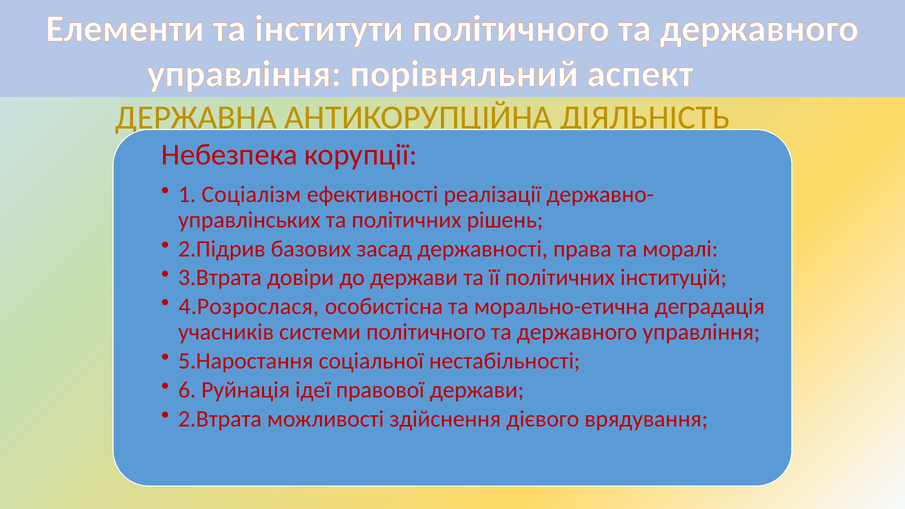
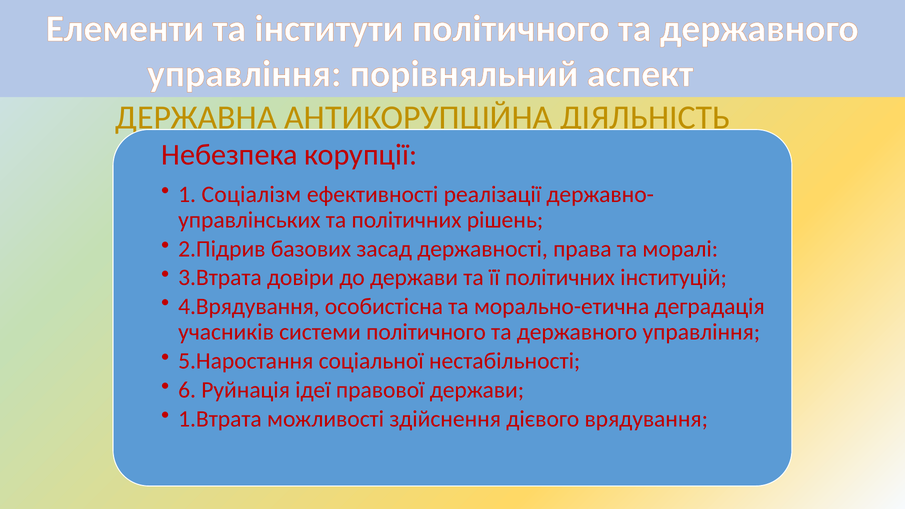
4.Розрослася: 4.Розрослася -> 4.Врядування
2.Втрата: 2.Втрата -> 1.Втрата
